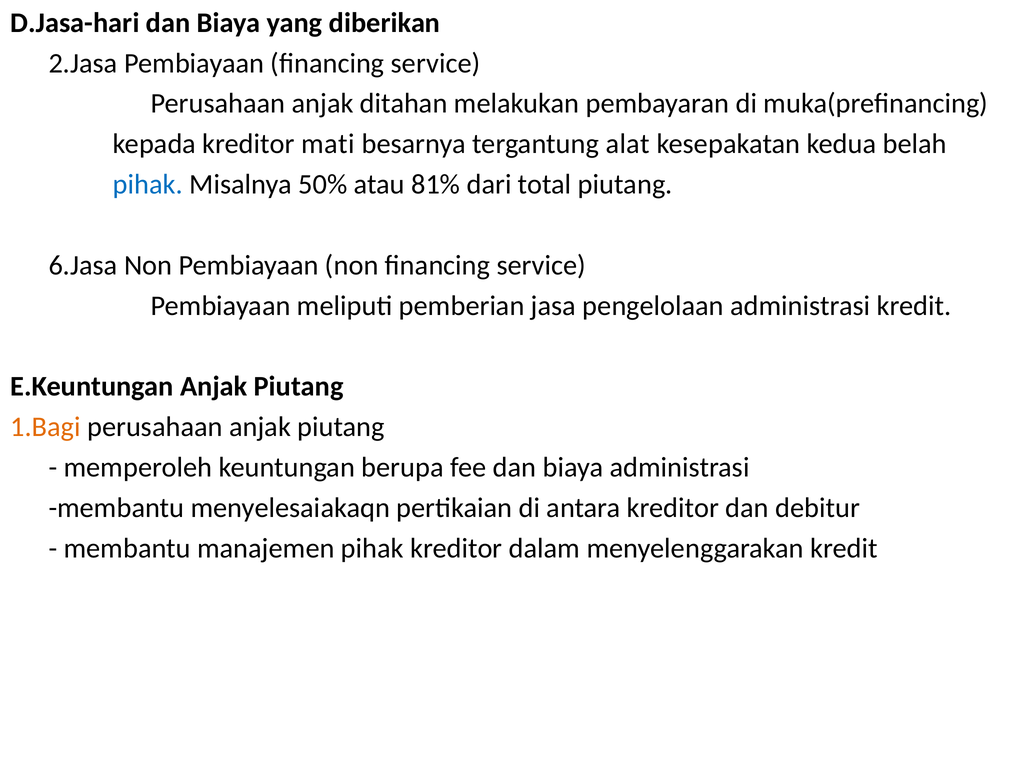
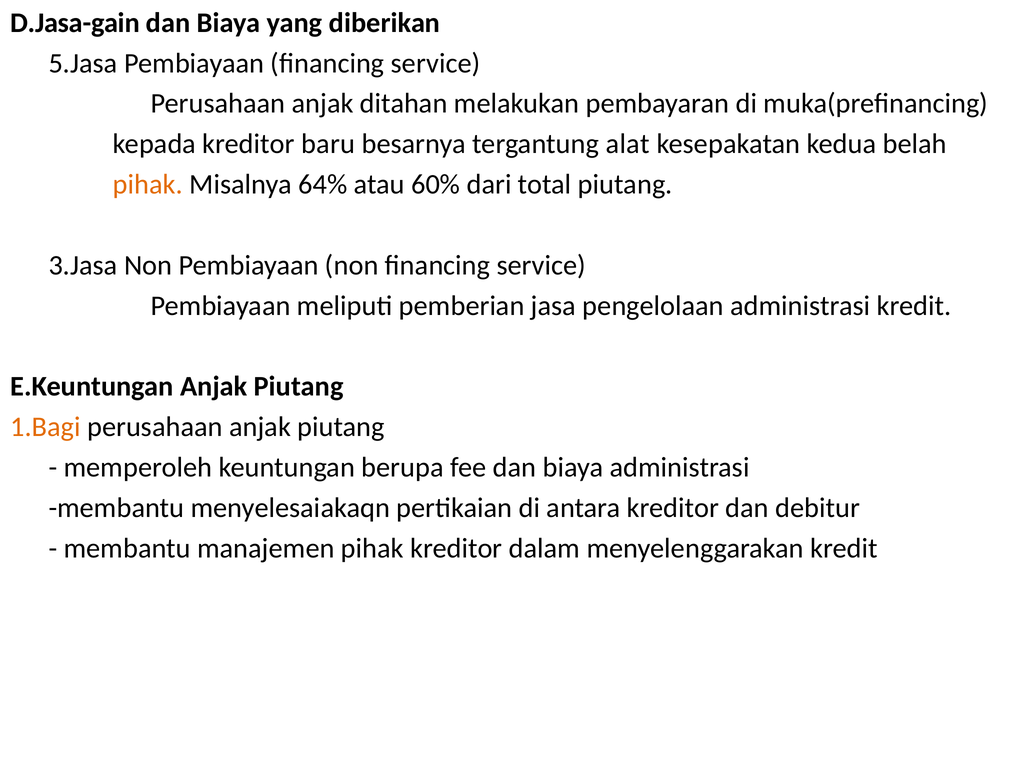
D.Jasa-hari: D.Jasa-hari -> D.Jasa-gain
2.Jasa: 2.Jasa -> 5.Jasa
mati: mati -> baru
pihak at (148, 184) colour: blue -> orange
50%: 50% -> 64%
81%: 81% -> 60%
6.Jasa: 6.Jasa -> 3.Jasa
